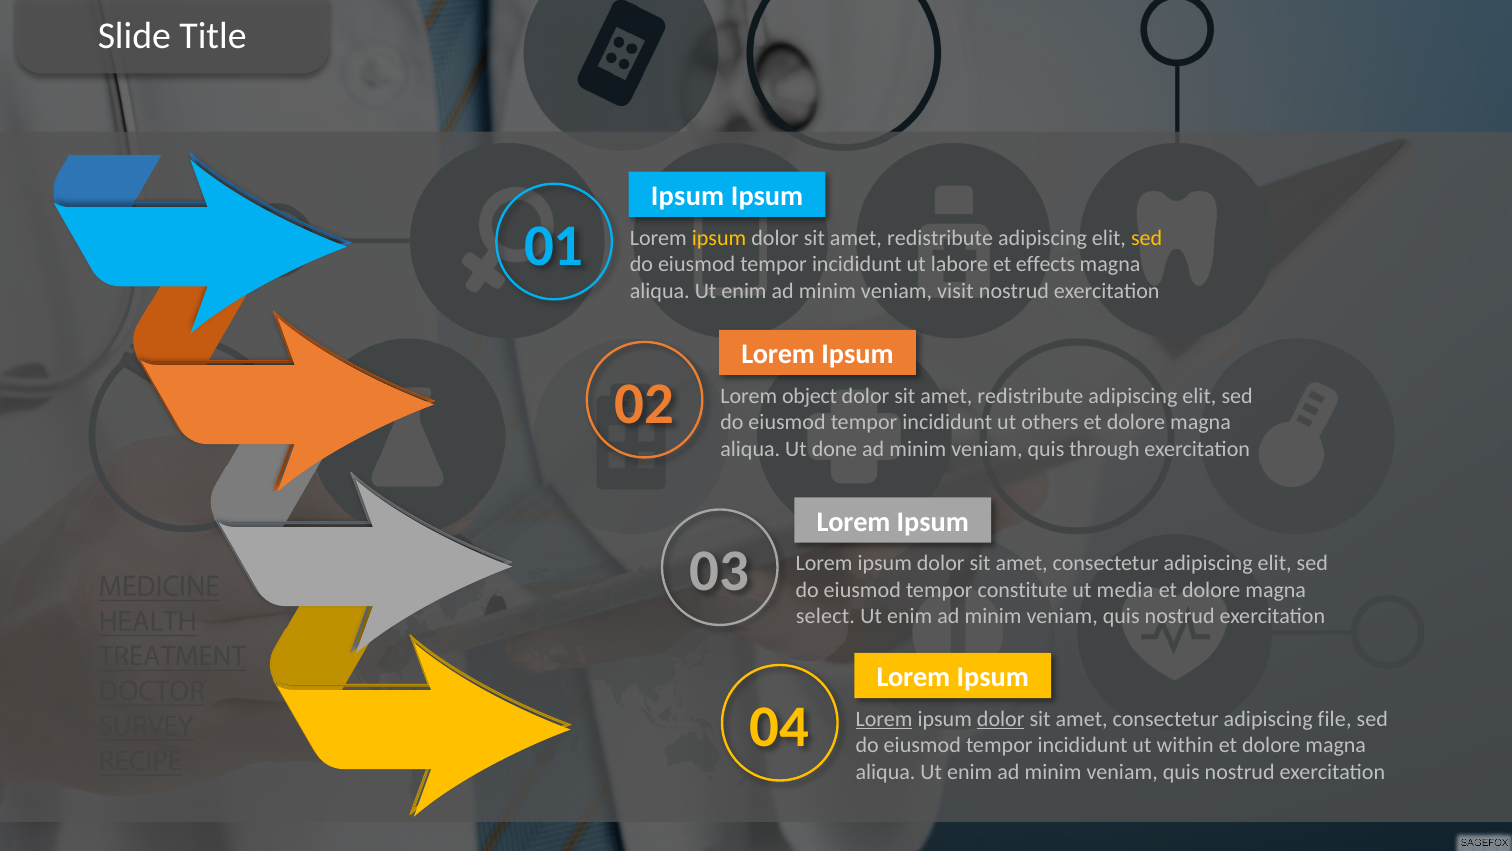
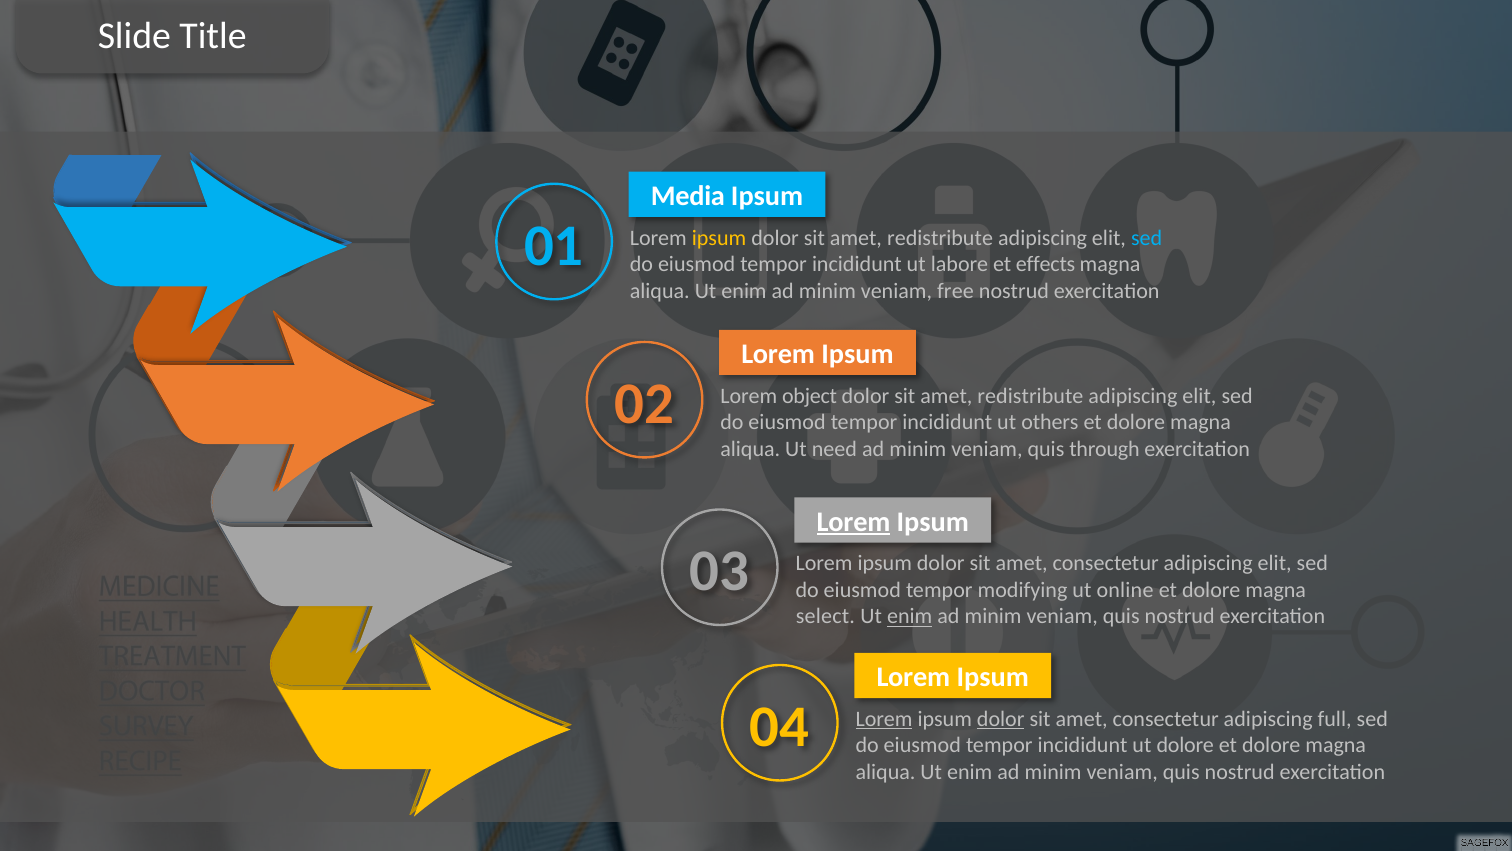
Ipsum at (688, 196): Ipsum -> Media
sed at (1147, 238) colour: yellow -> light blue
visit: visit -> free
done: done -> need
Lorem at (854, 522) underline: none -> present
constitute: constitute -> modifying
media: media -> online
enim at (910, 616) underline: none -> present
file: file -> full
ut within: within -> dolore
